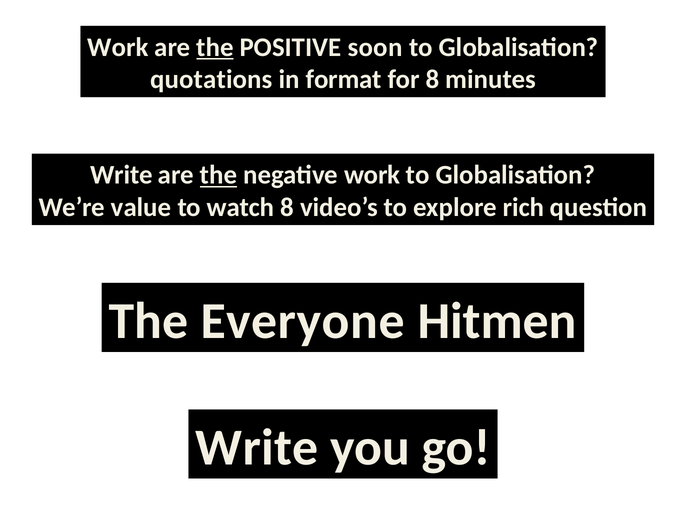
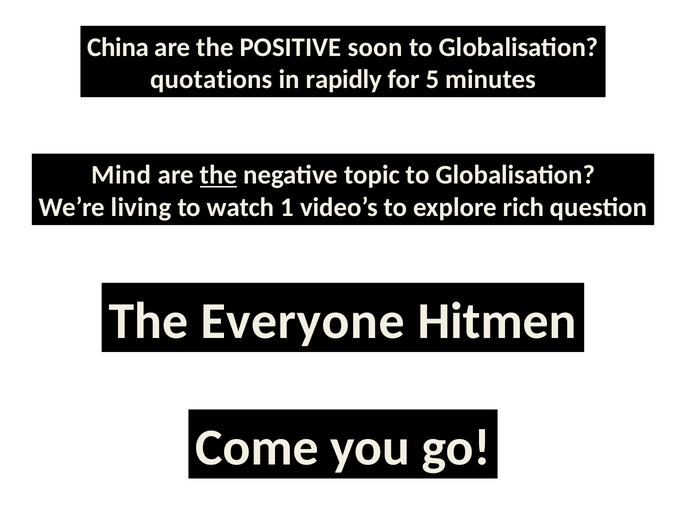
Work at (118, 47): Work -> China
the at (215, 47) underline: present -> none
format: format -> rapidly
for 8: 8 -> 5
Write at (121, 175): Write -> Mind
negative work: work -> topic
value: value -> living
watch 8: 8 -> 1
Write at (257, 448): Write -> Come
